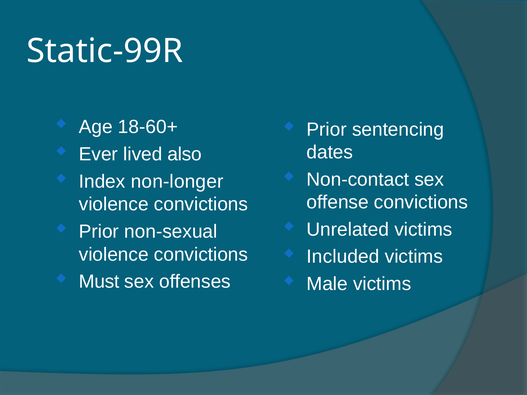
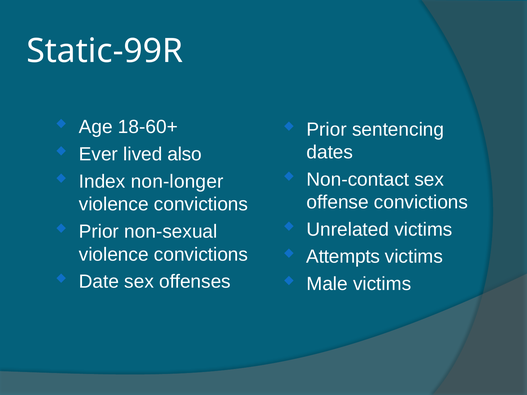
Included: Included -> Attempts
Must: Must -> Date
